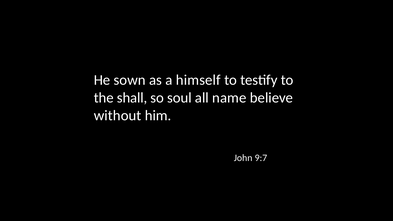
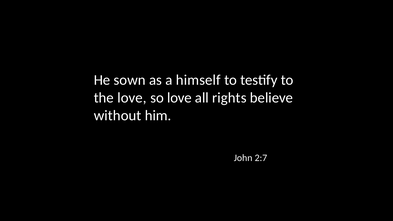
the shall: shall -> love
so soul: soul -> love
name: name -> rights
9:7: 9:7 -> 2:7
